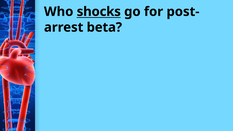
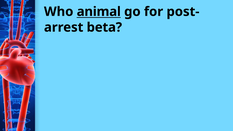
shocks: shocks -> animal
